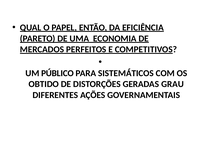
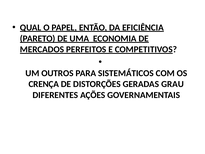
PÚBLICO: PÚBLICO -> OUTROS
OBTIDO: OBTIDO -> CRENÇA
